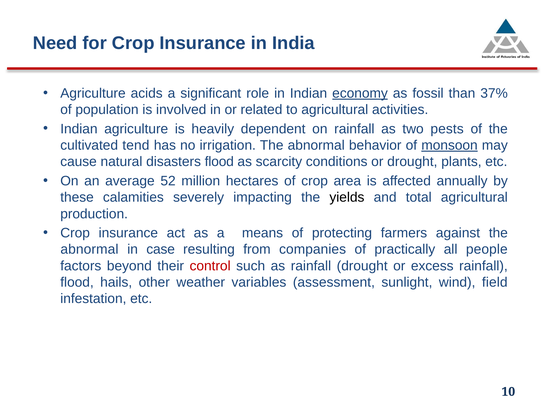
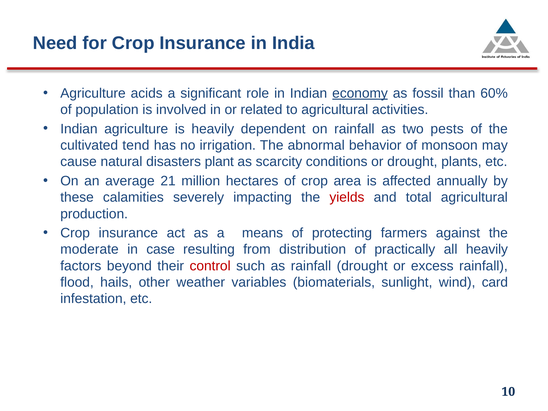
37%: 37% -> 60%
monsoon underline: present -> none
disasters flood: flood -> plant
52: 52 -> 21
yields colour: black -> red
abnormal at (89, 249): abnormal -> moderate
companies: companies -> distribution
all people: people -> heavily
assessment: assessment -> biomaterials
field: field -> card
